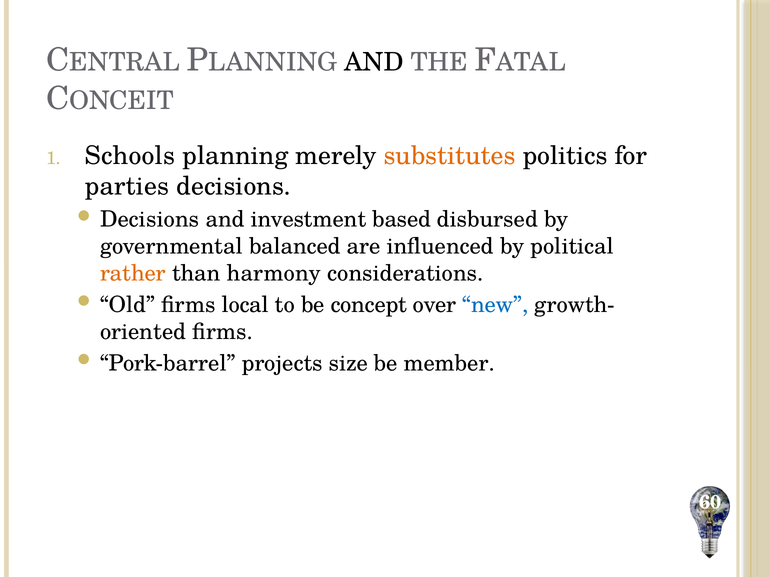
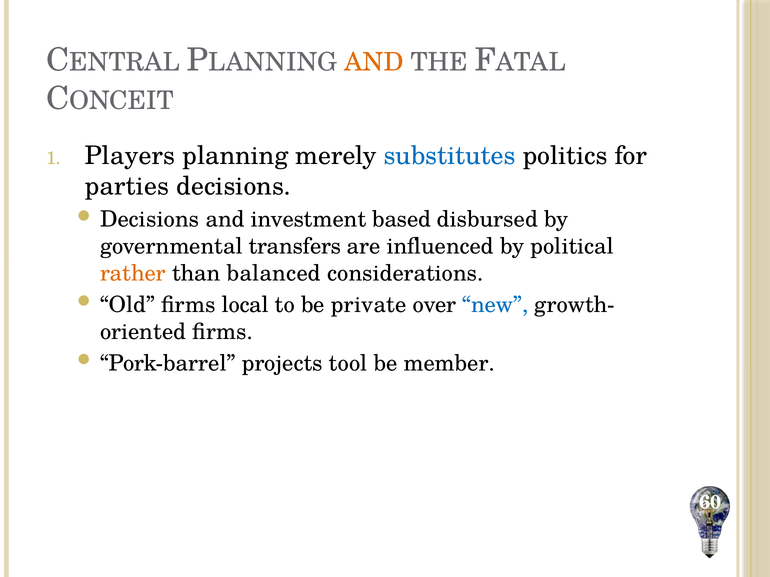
AND at (374, 62) colour: black -> orange
Schools: Schools -> Players
substitutes colour: orange -> blue
balanced: balanced -> transfers
harmony: harmony -> balanced
concept: concept -> private
size: size -> tool
